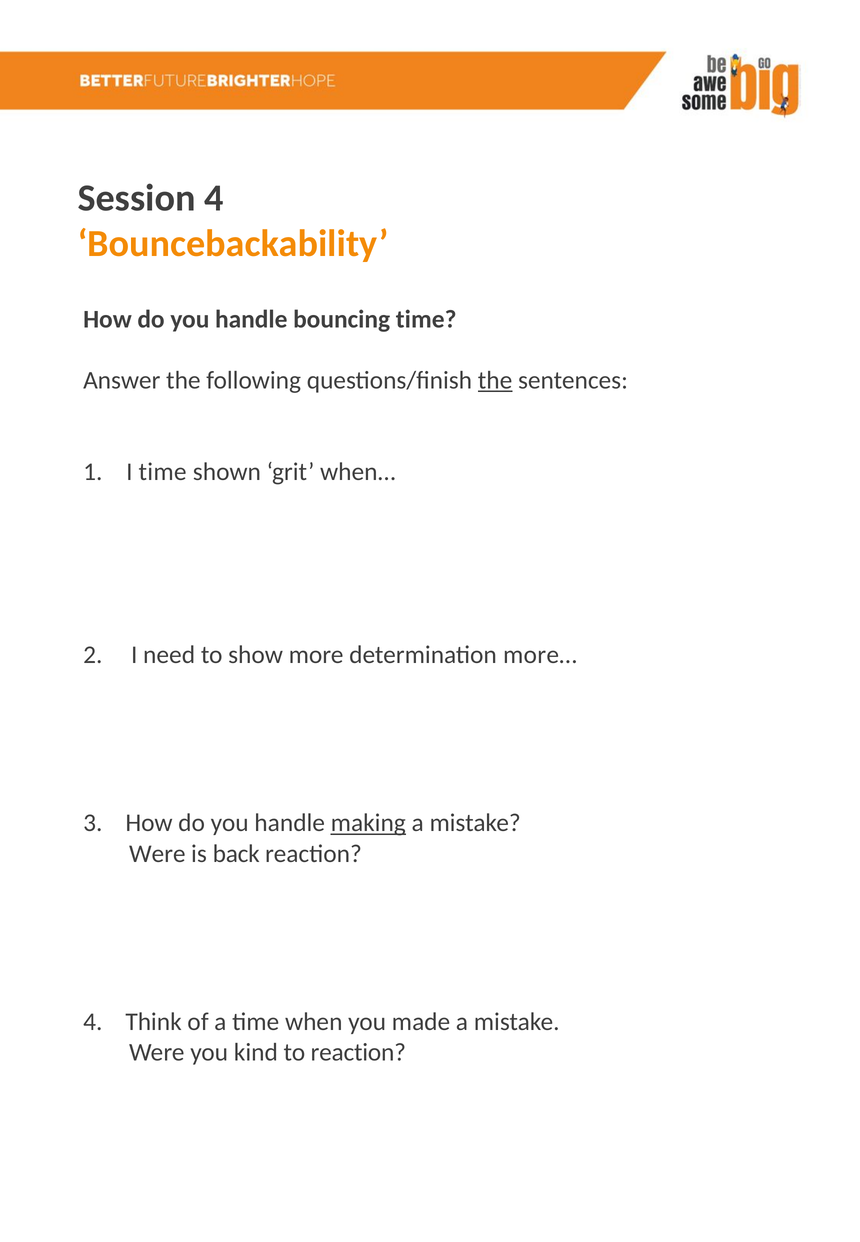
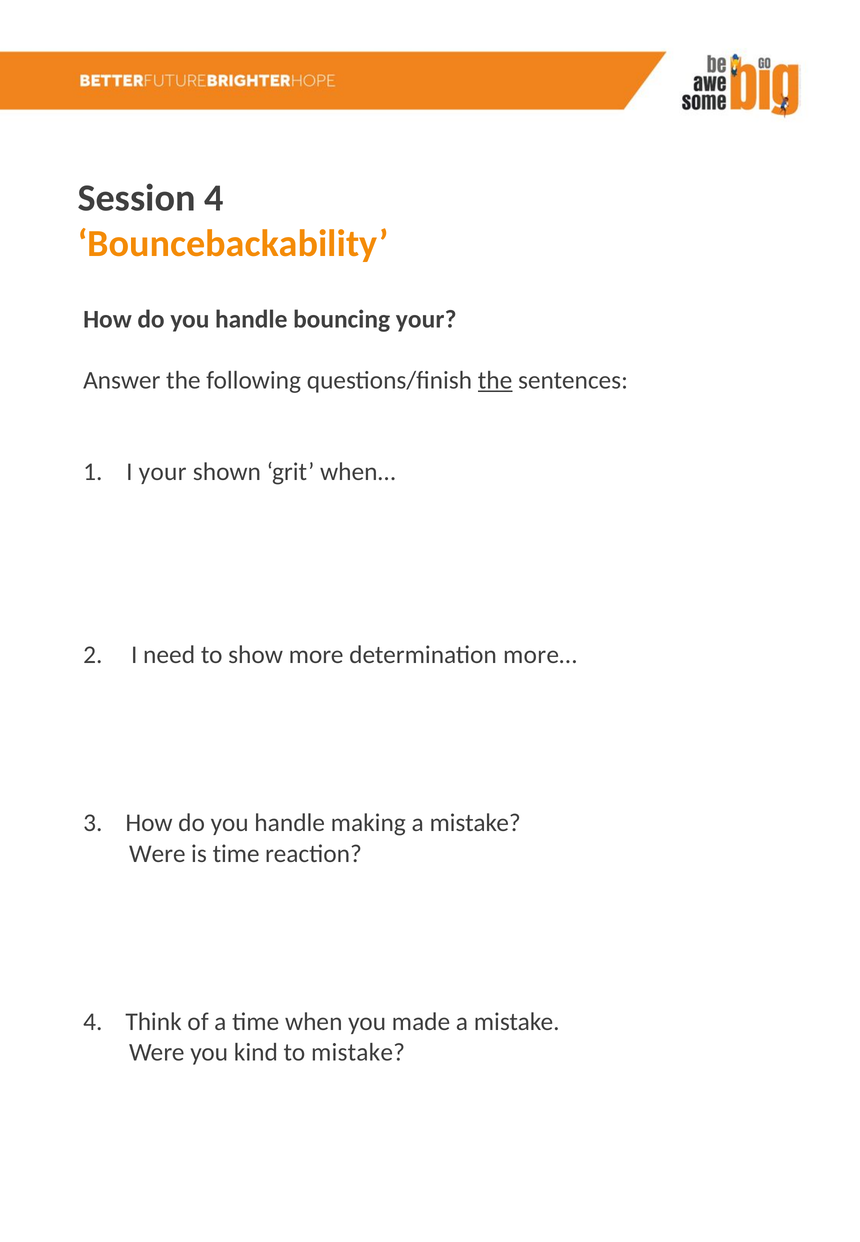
bouncing time: time -> your
I time: time -> your
making underline: present -> none
is back: back -> time
to reaction: reaction -> mistake
